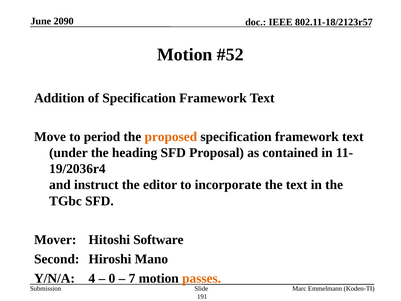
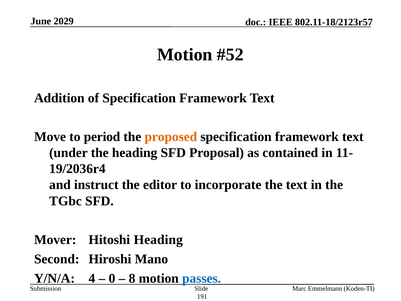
2090: 2090 -> 2029
Hitoshi Software: Software -> Heading
7: 7 -> 8
passes colour: orange -> blue
